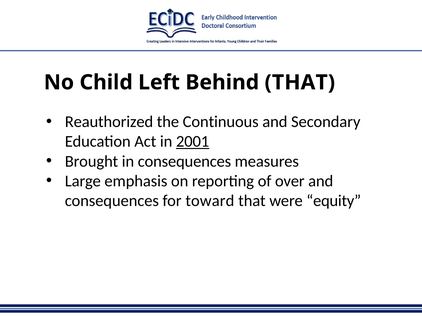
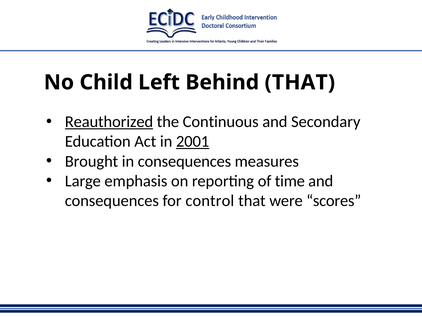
Reauthorized underline: none -> present
over: over -> time
toward: toward -> control
equity: equity -> scores
